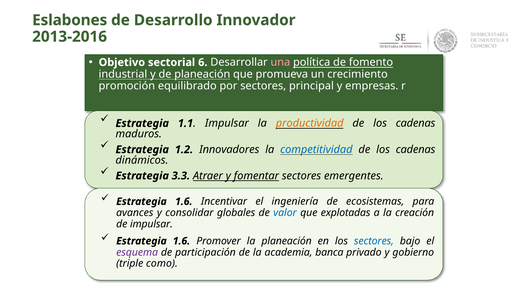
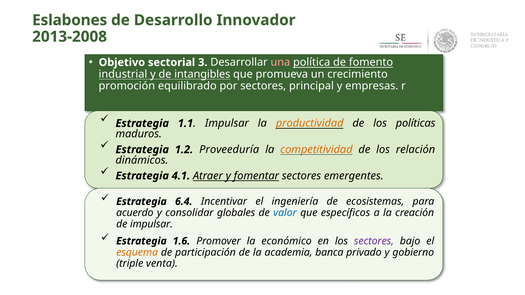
2013-2016: 2013-2016 -> 2013-2008
6: 6 -> 3
de planeación: planeación -> intangibles
cadenas at (416, 123): cadenas -> políticas
Innovadores: Innovadores -> Proveeduría
competitividad colour: blue -> orange
cadenas at (416, 150): cadenas -> relación
3.3: 3.3 -> 4.1
1.6 at (184, 202): 1.6 -> 6.4
avances: avances -> acuerdo
explotadas: explotadas -> específicos
la planeación: planeación -> económico
sectores at (374, 241) colour: blue -> purple
esquema colour: purple -> orange
como: como -> venta
